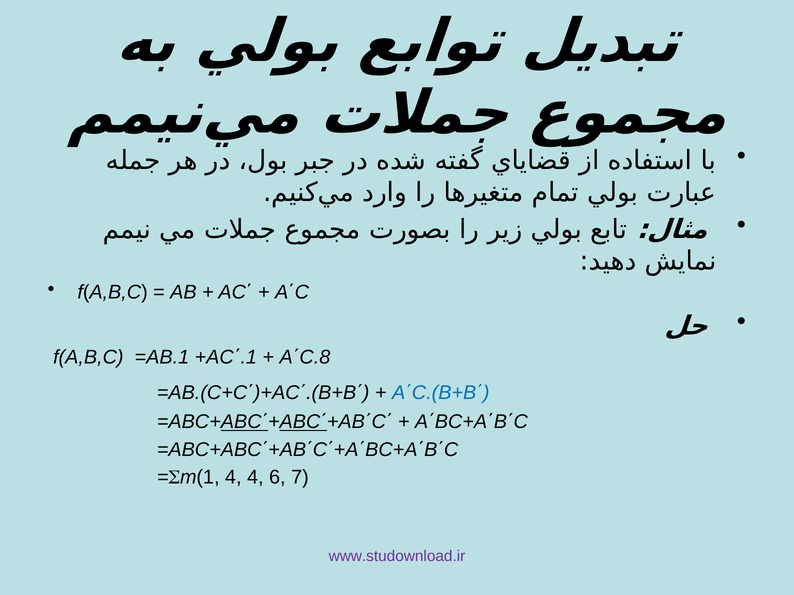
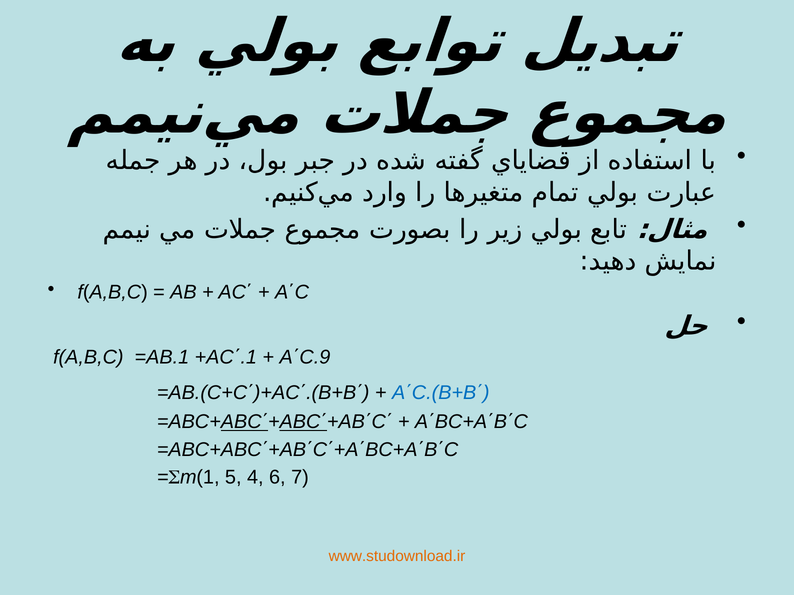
A΄C.8: A΄C.8 -> A΄C.9
=m(1 4: 4 -> 5
www.studownload.ir colour: purple -> orange
